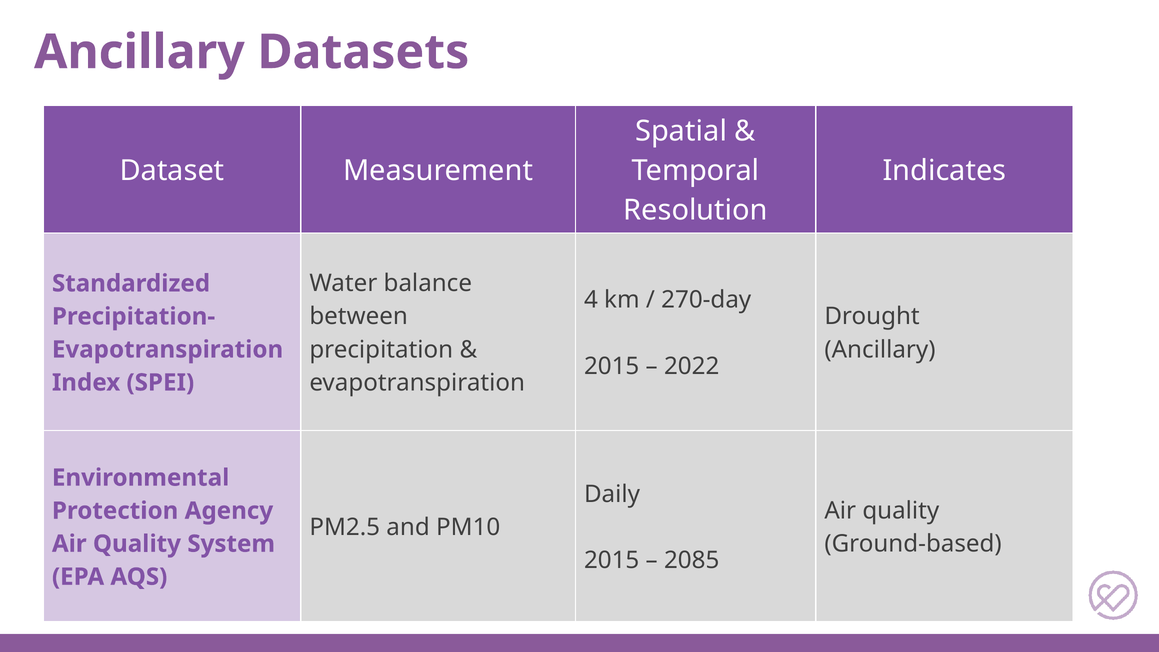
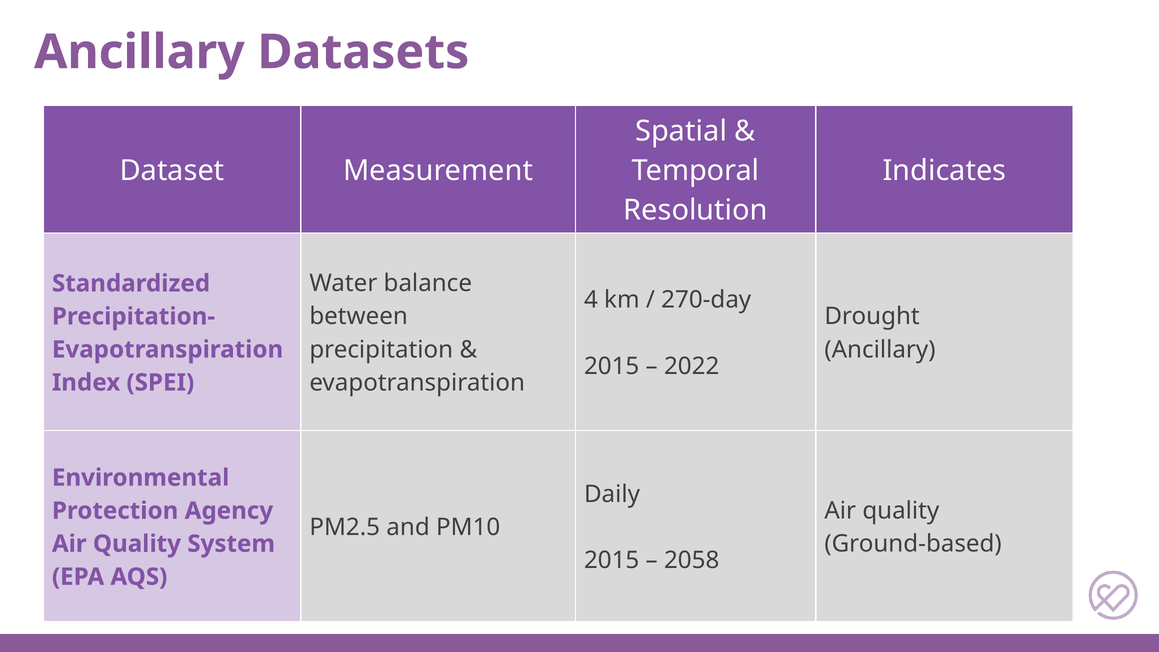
2085: 2085 -> 2058
